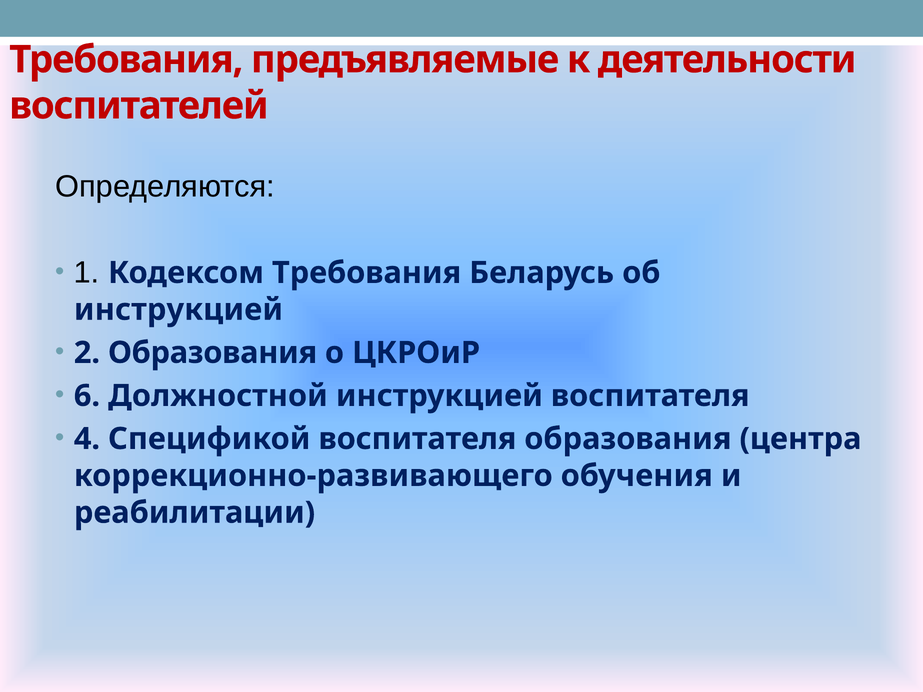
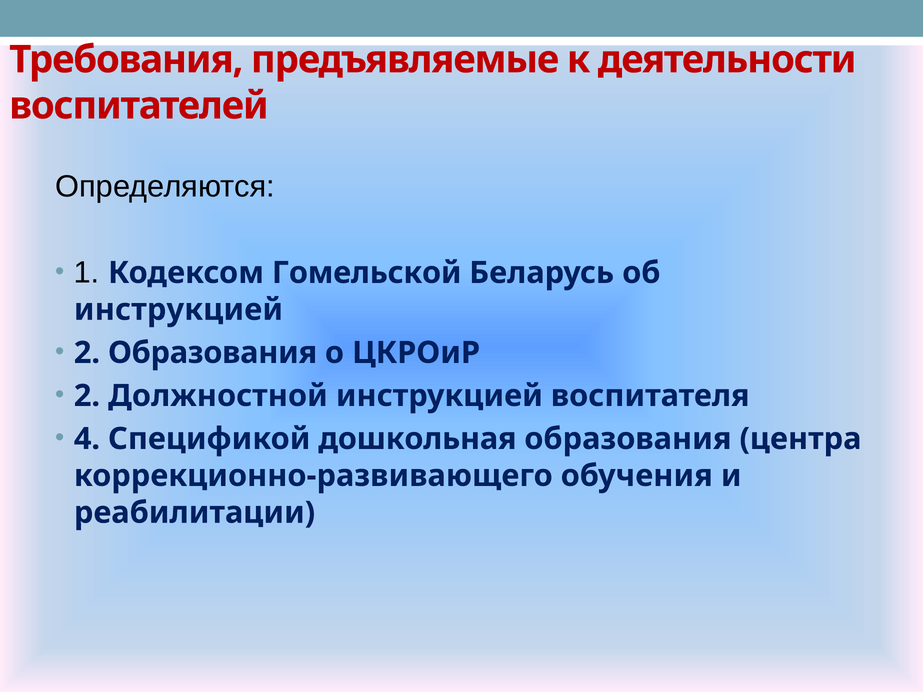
Кодексом Требования: Требования -> Гомельской
6 at (87, 396): 6 -> 2
Спецификой воспитателя: воспитателя -> дошкольная
